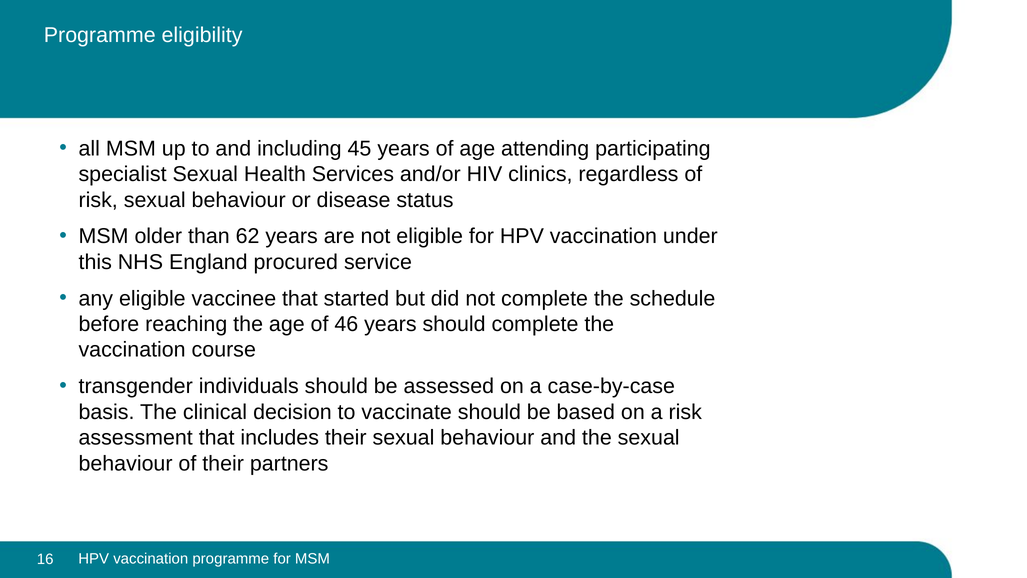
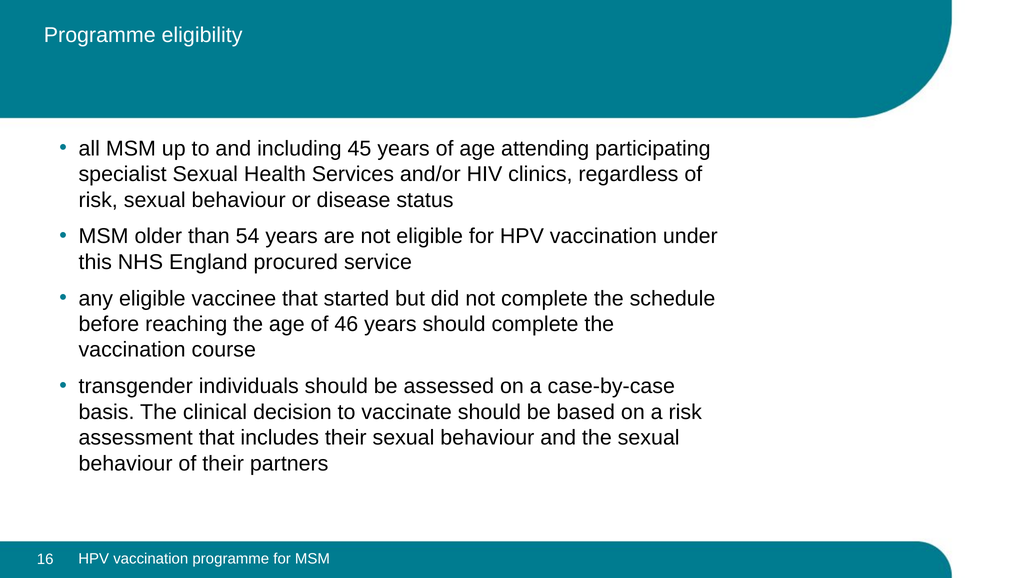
62: 62 -> 54
